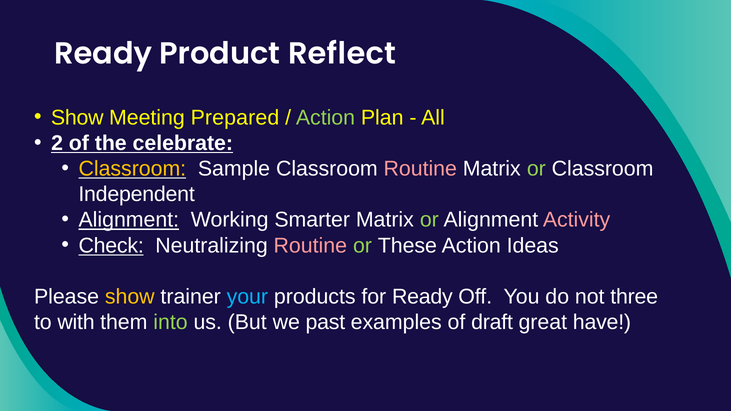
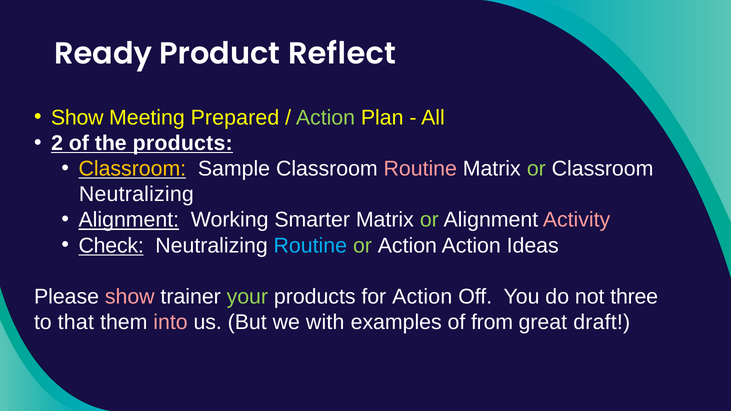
the celebrate: celebrate -> products
Independent at (137, 194): Independent -> Neutralizing
Routine at (310, 246) colour: pink -> light blue
or These: These -> Action
show at (130, 297) colour: yellow -> pink
your colour: light blue -> light green
for Ready: Ready -> Action
with: with -> that
into colour: light green -> pink
past: past -> with
draft: draft -> from
have: have -> draft
